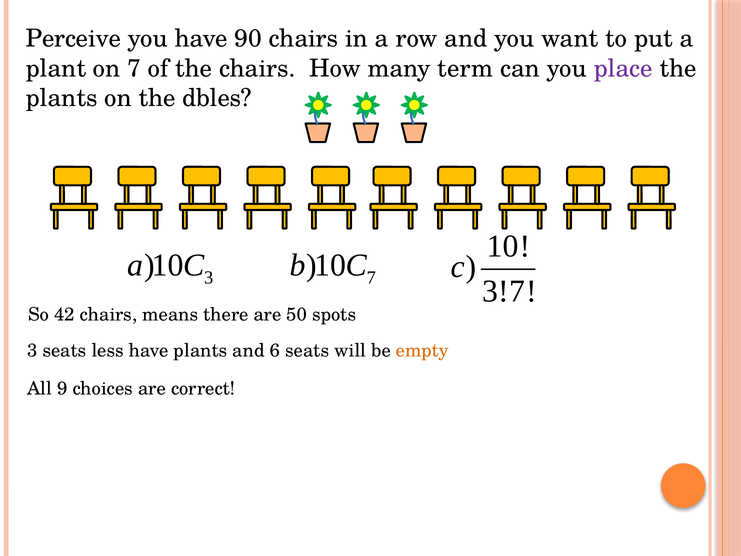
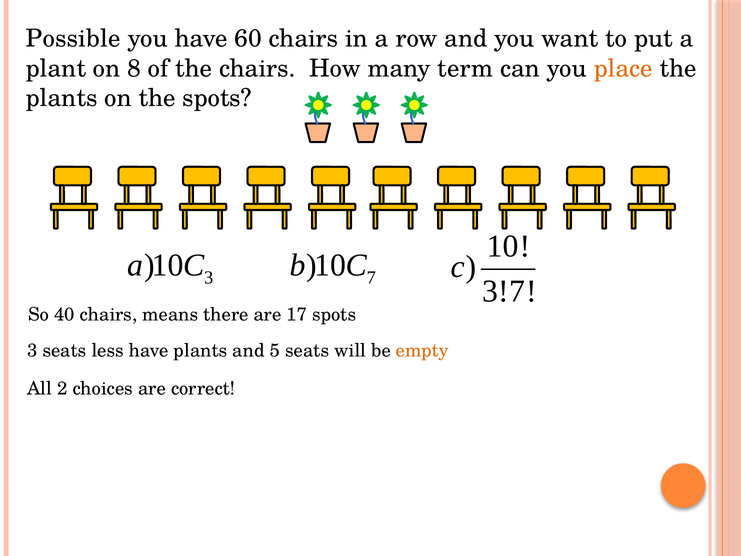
Perceive: Perceive -> Possible
90: 90 -> 60
on 7: 7 -> 8
place colour: purple -> orange
the dbles: dbles -> spots
42: 42 -> 40
50: 50 -> 17
6: 6 -> 5
9: 9 -> 2
